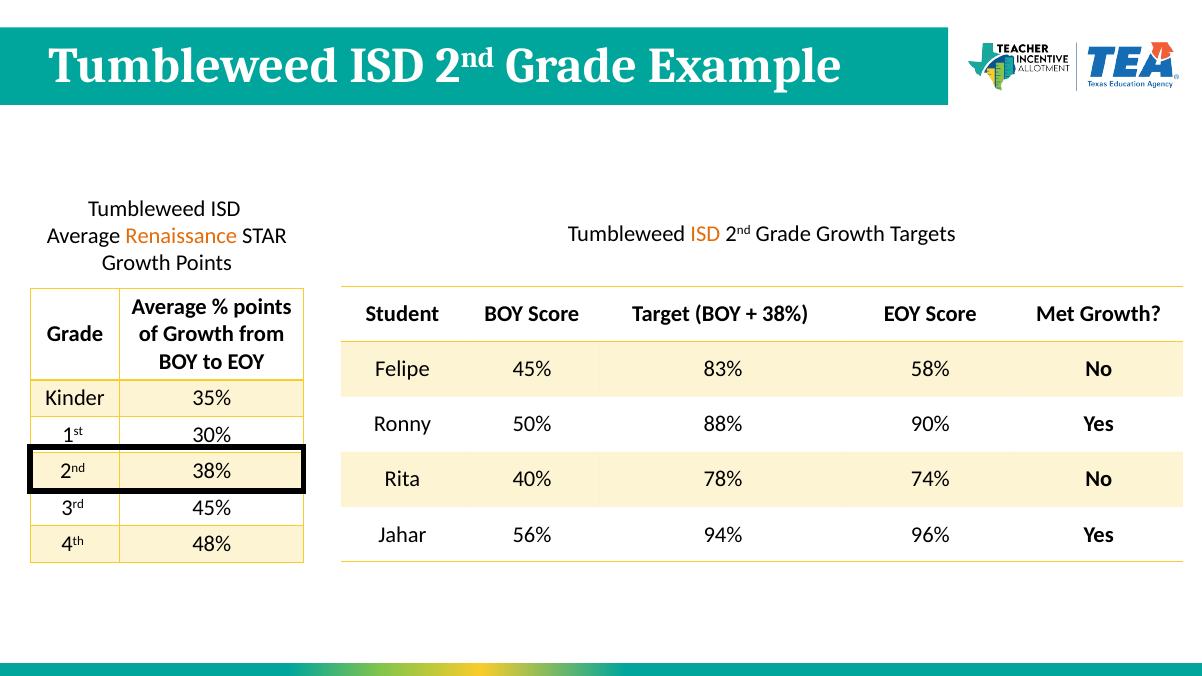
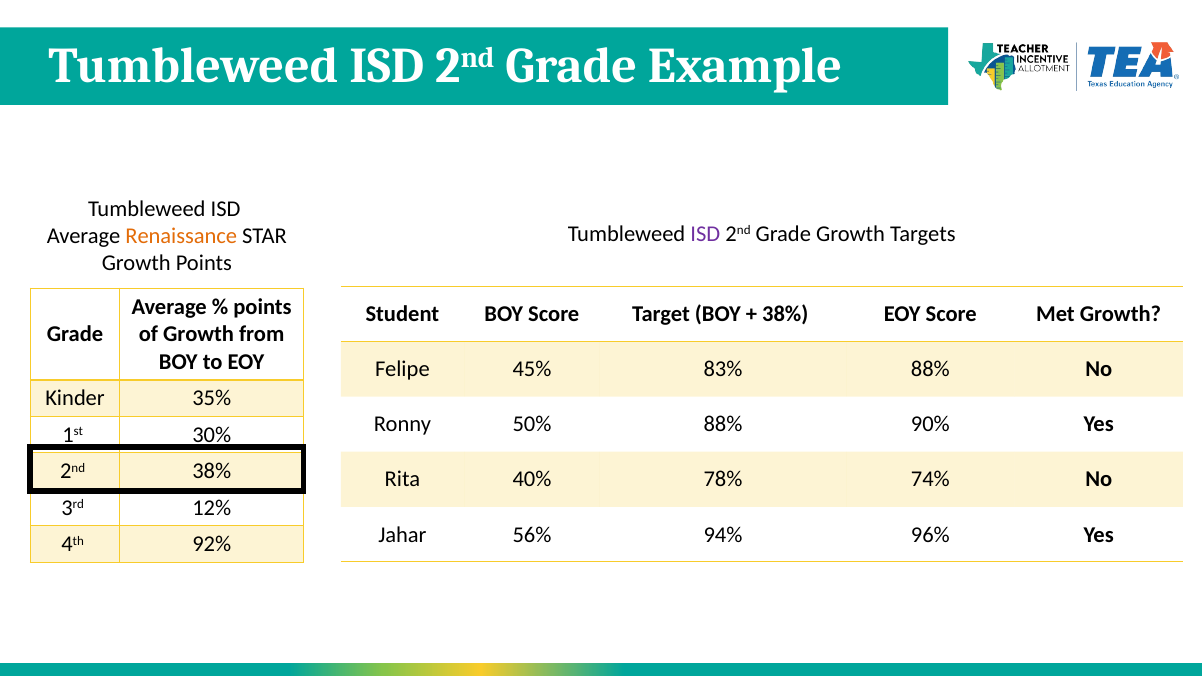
ISD at (705, 234) colour: orange -> purple
83% 58%: 58% -> 88%
3rd 45%: 45% -> 12%
48%: 48% -> 92%
